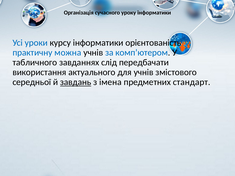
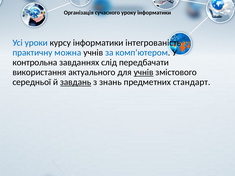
орієнтованість: орієнтованість -> інтегрованість
табличного: табличного -> контрольна
учнів at (144, 72) underline: none -> present
імена: імена -> знань
